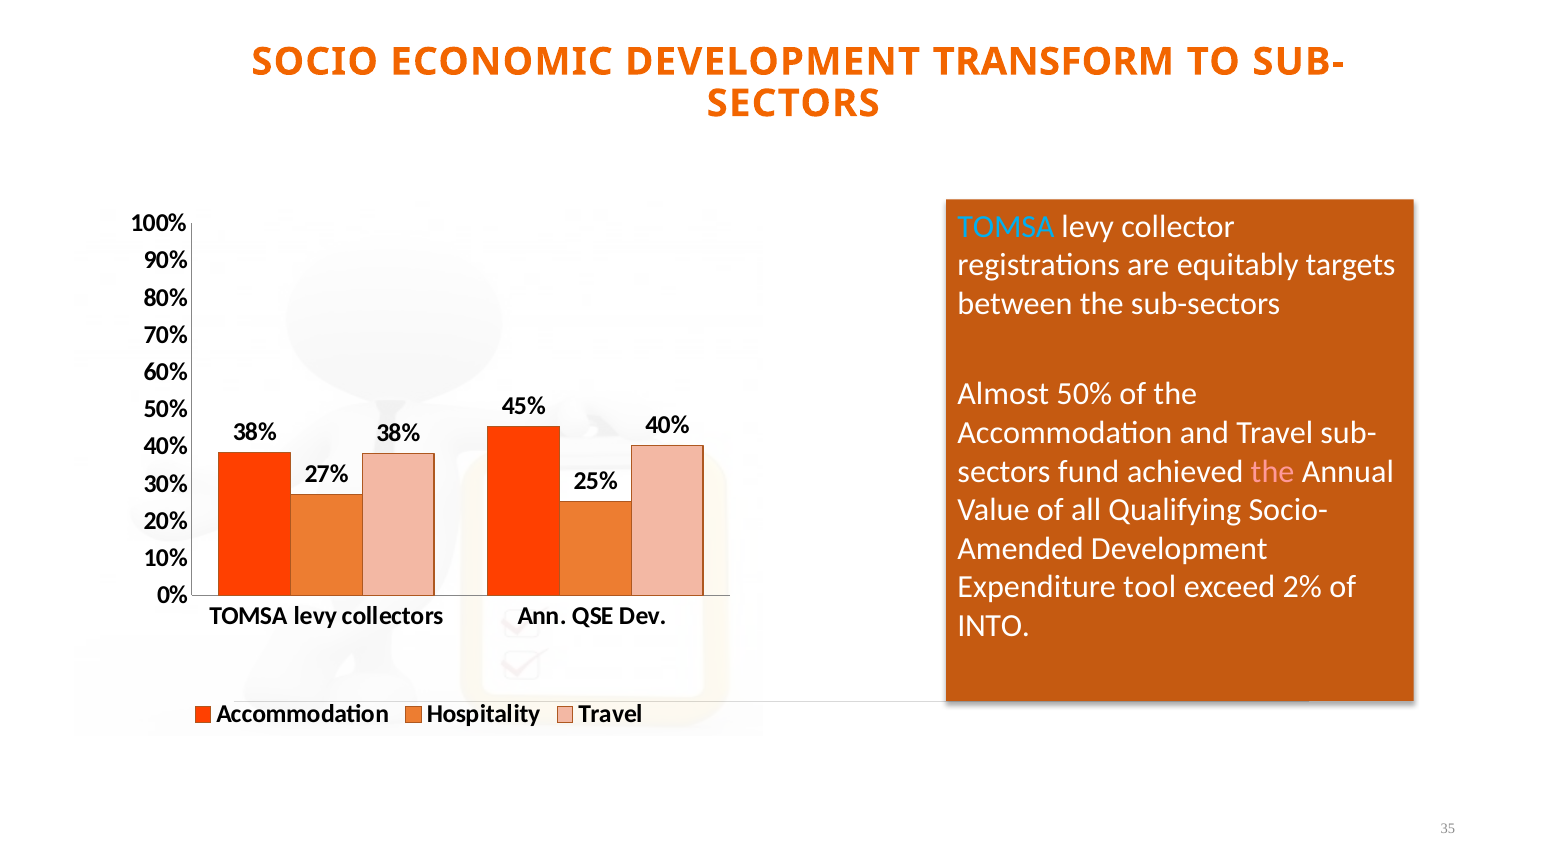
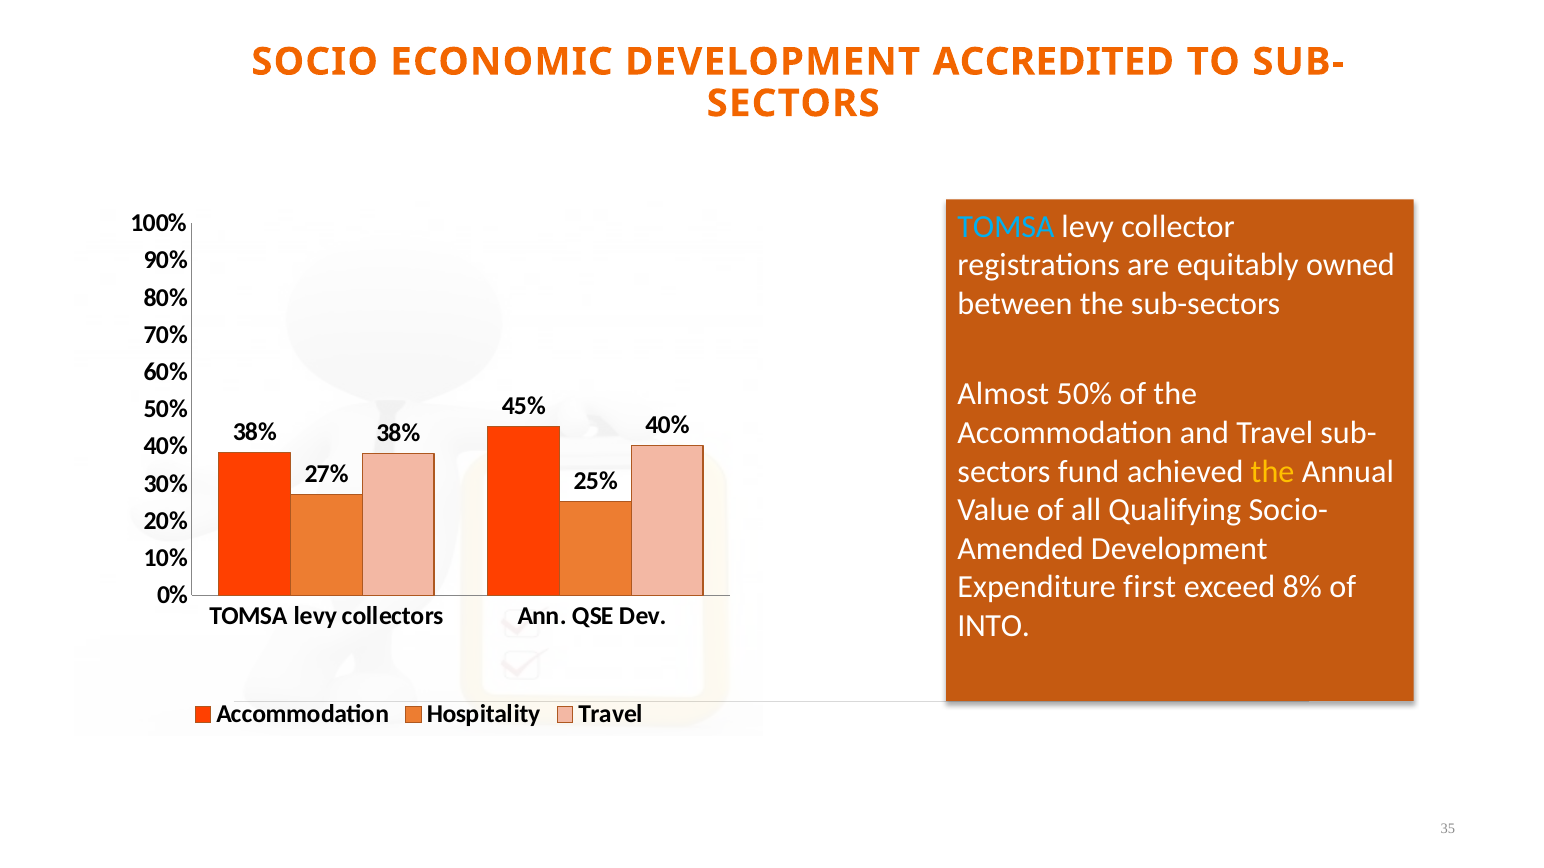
TRANSFORM: TRANSFORM -> ACCREDITED
targets: targets -> owned
the at (1273, 472) colour: pink -> yellow
tool: tool -> first
2%: 2% -> 8%
